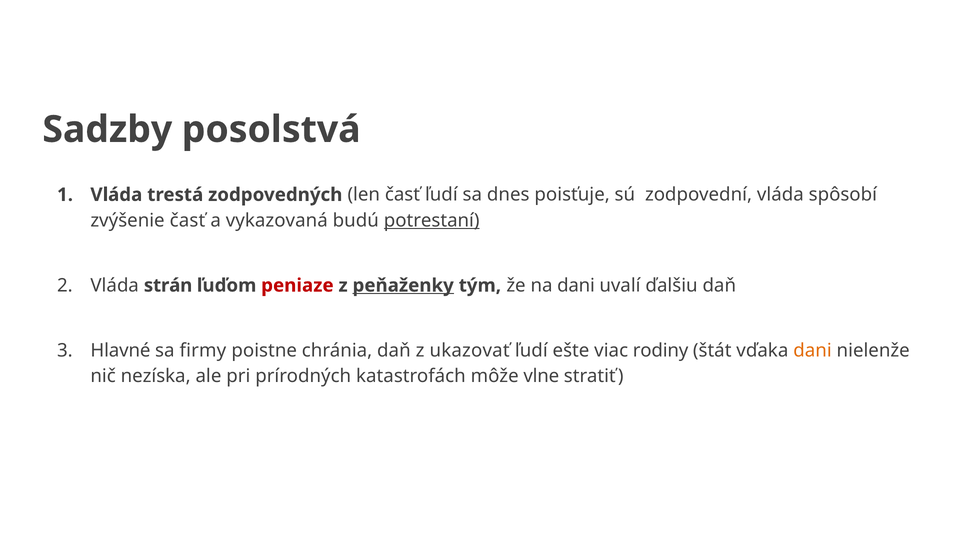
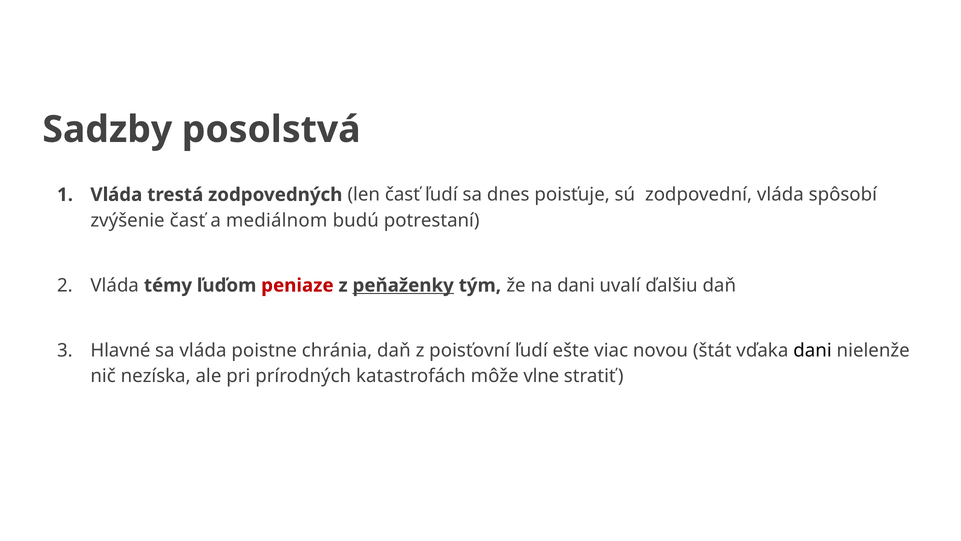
vykazovaná: vykazovaná -> mediálnom
potrestaní underline: present -> none
strán: strán -> témy
sa firmy: firmy -> vláda
ukazovať: ukazovať -> poisťovní
rodiny: rodiny -> novou
dani at (812, 350) colour: orange -> black
